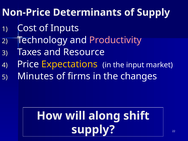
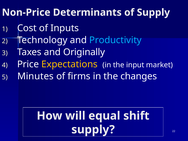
Productivity colour: pink -> light blue
Resource: Resource -> Originally
along: along -> equal
